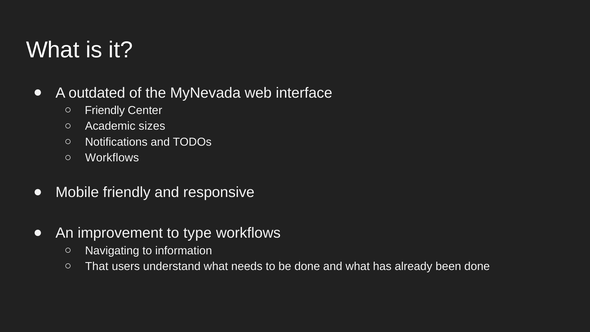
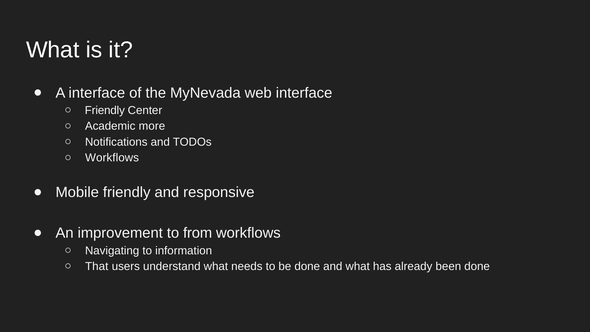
A outdated: outdated -> interface
sizes: sizes -> more
type: type -> from
